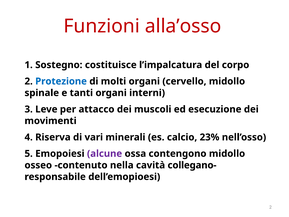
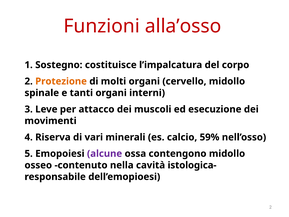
Protezione colour: blue -> orange
23%: 23% -> 59%
collegano-: collegano- -> istologica-
